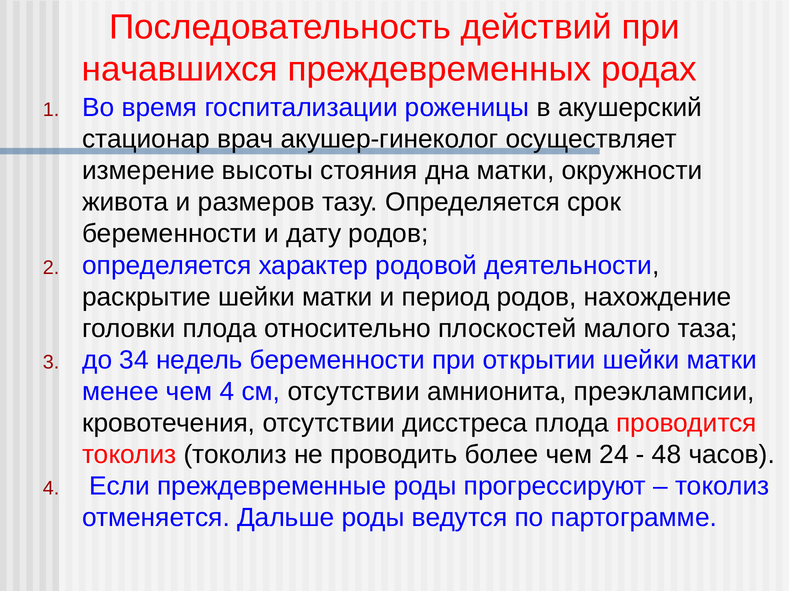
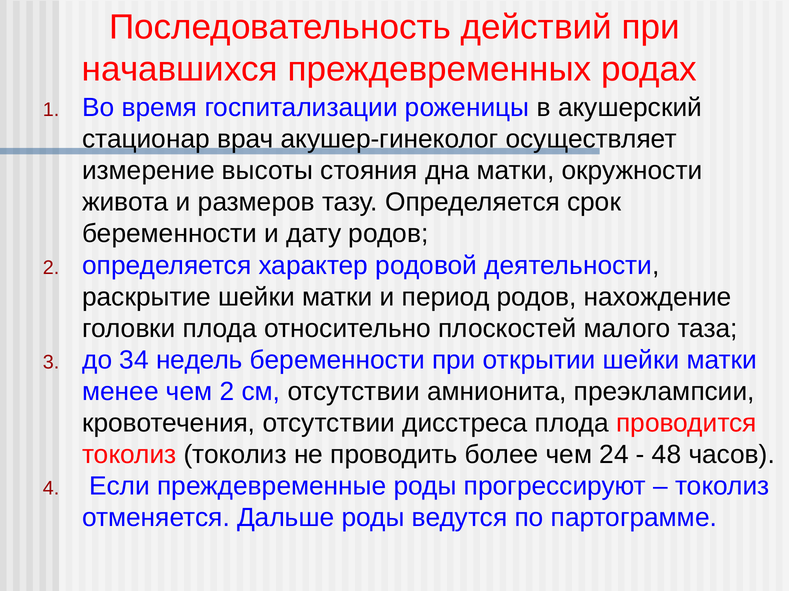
чем 4: 4 -> 2
